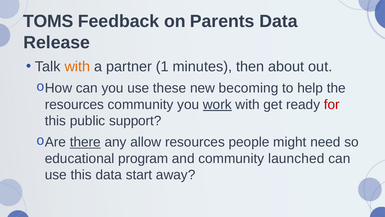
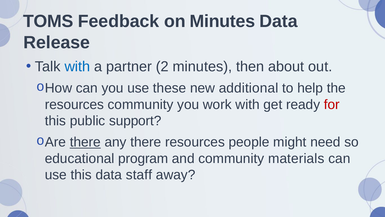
on Parents: Parents -> Minutes
with at (77, 66) colour: orange -> blue
1: 1 -> 2
becoming: becoming -> additional
work underline: present -> none
any allow: allow -> there
launched: launched -> materials
start: start -> staff
